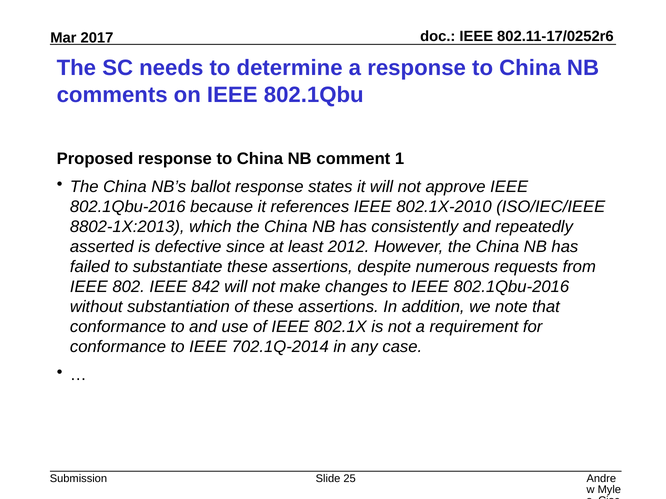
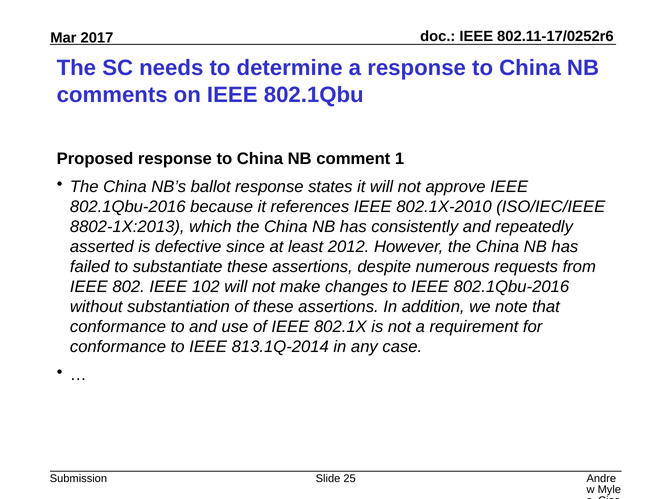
842: 842 -> 102
702.1Q-2014: 702.1Q-2014 -> 813.1Q-2014
